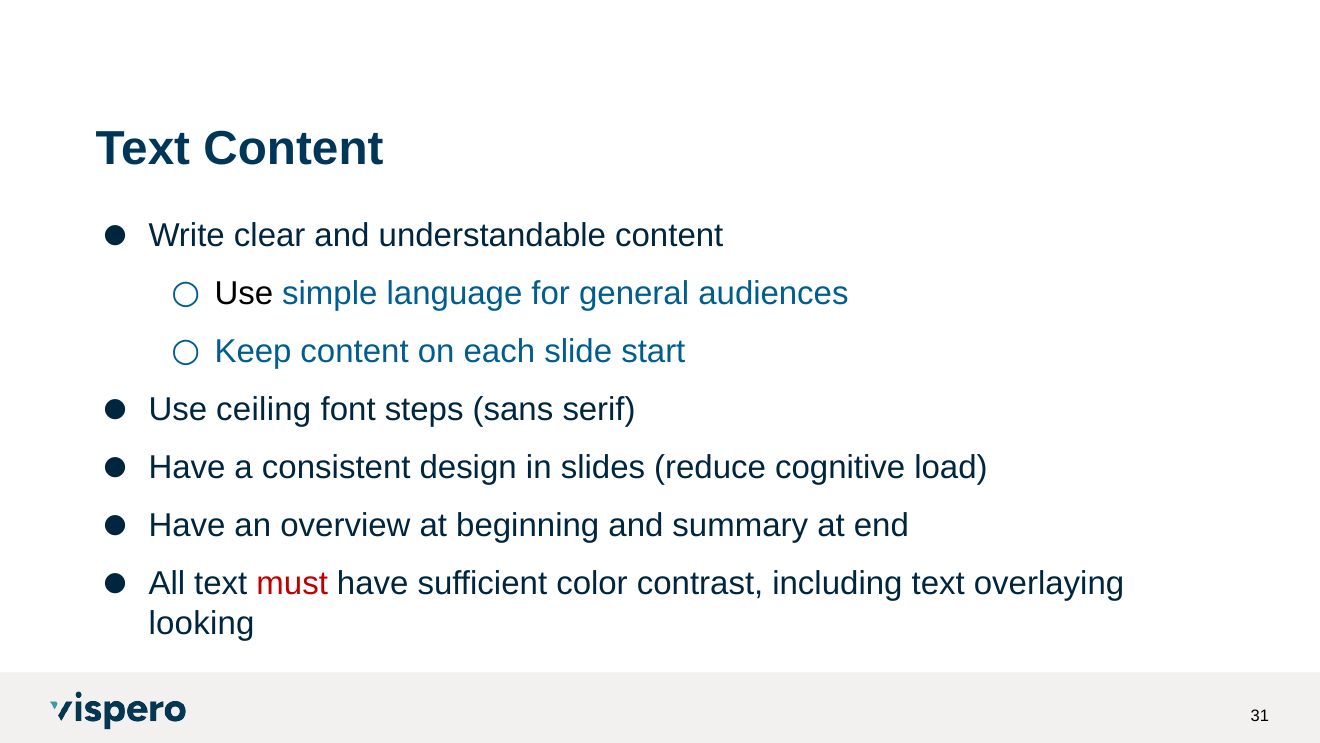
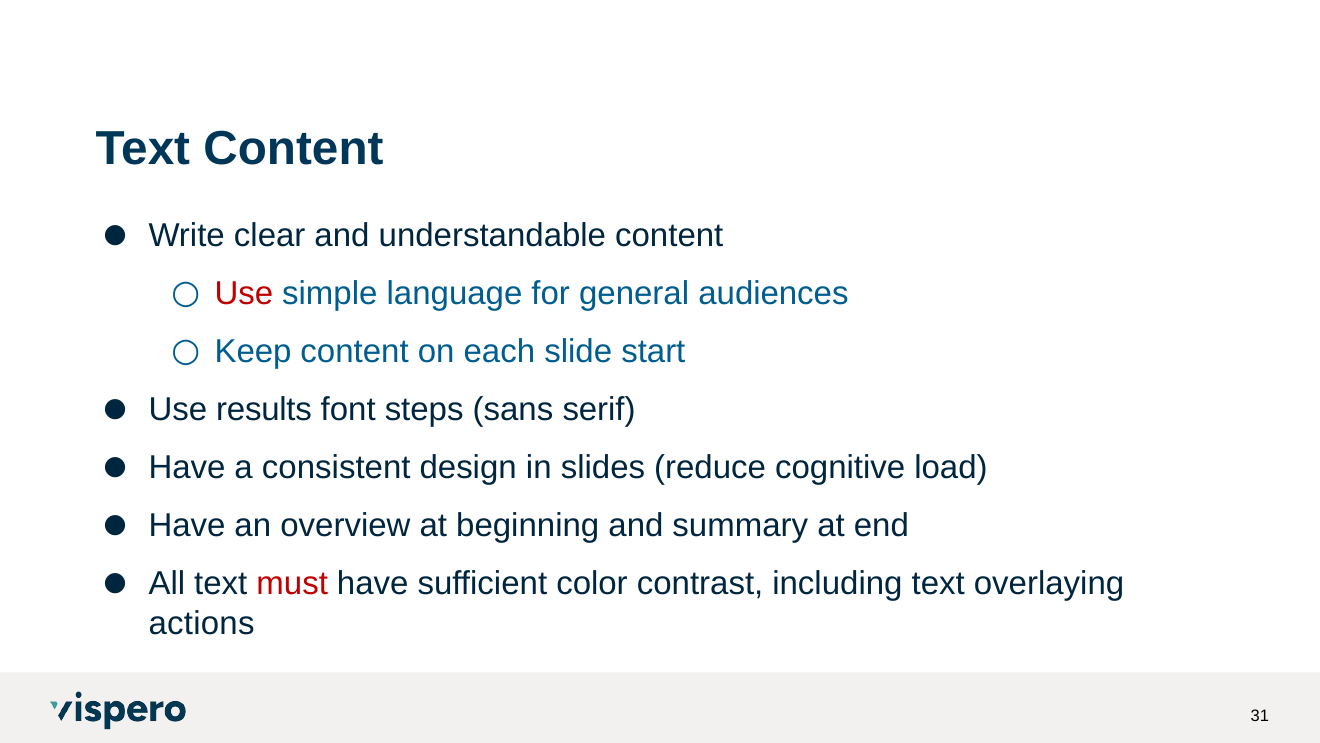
Use at (244, 294) colour: black -> red
ceiling: ceiling -> results
looking: looking -> actions
